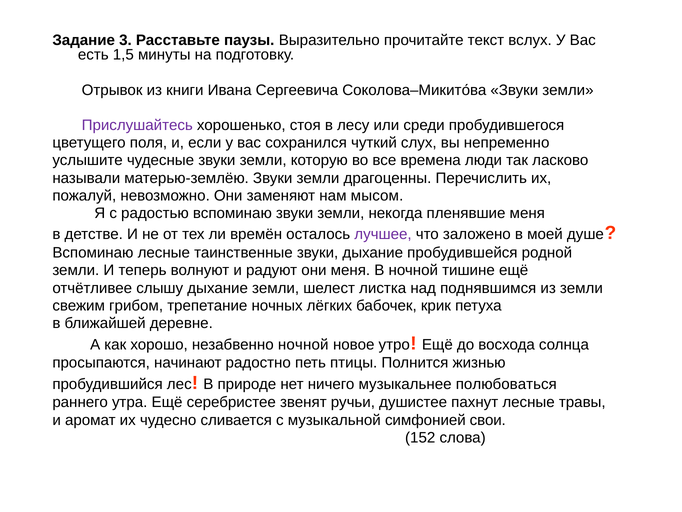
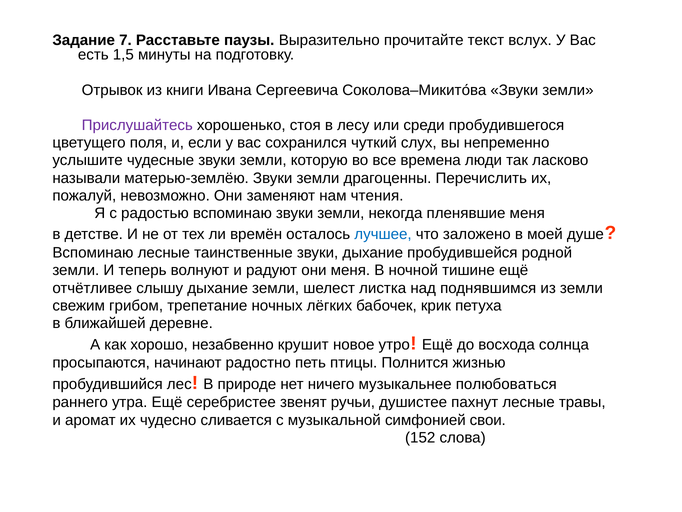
3: 3 -> 7
мысом: мысом -> чтения
лучшее colour: purple -> blue
незабвенно ночной: ночной -> крушит
